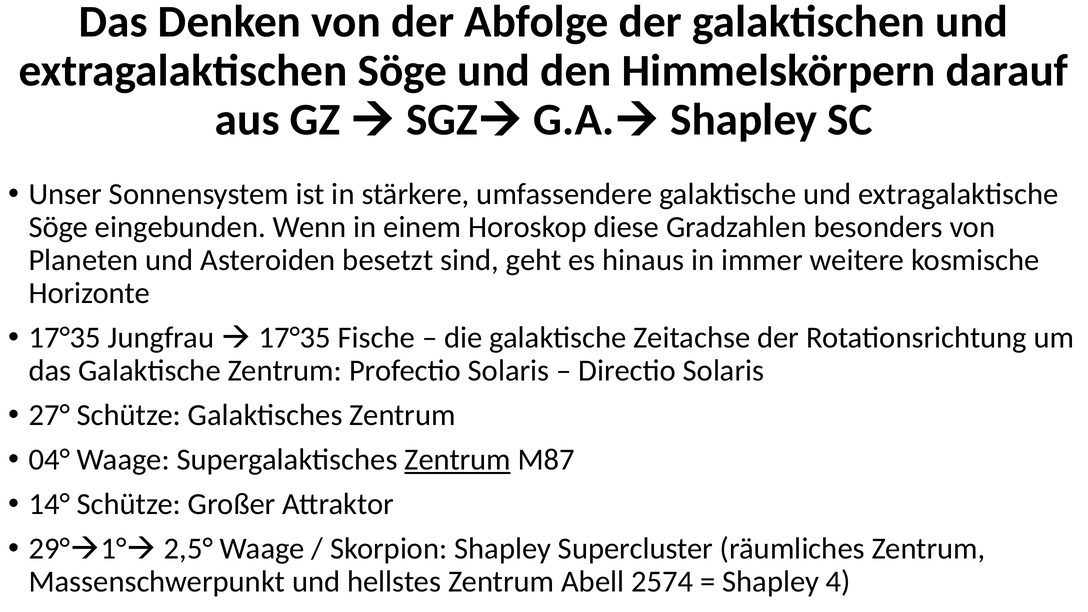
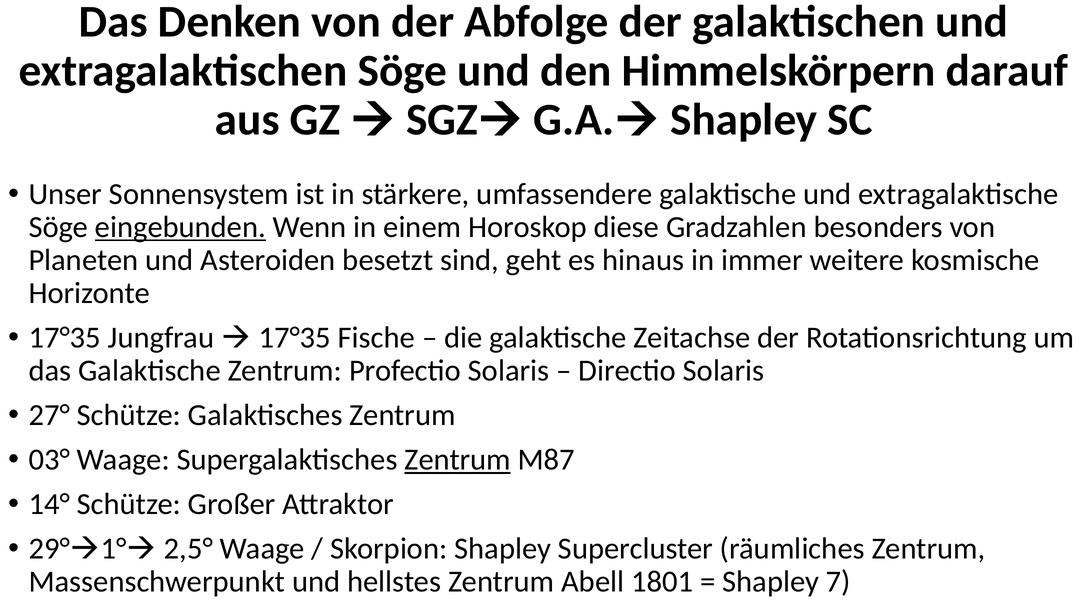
eingebunden underline: none -> present
04°: 04° -> 03°
2574: 2574 -> 1801
4: 4 -> 7
